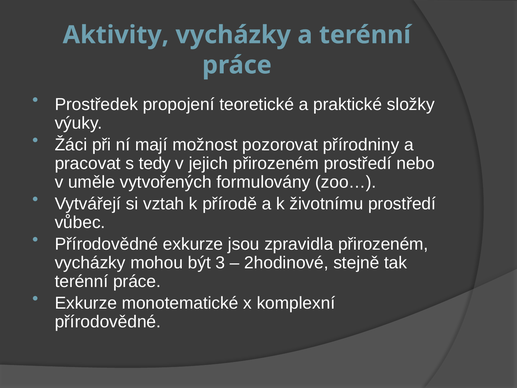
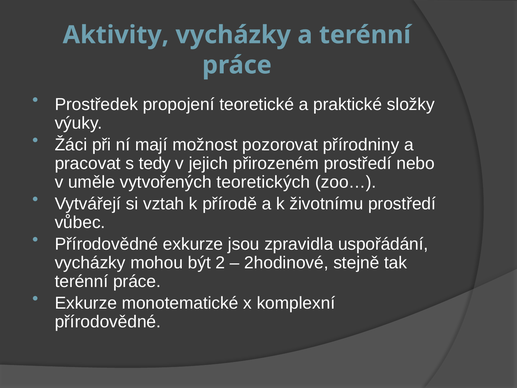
formulovány: formulovány -> teoretických
zpravidla přirozeném: přirozeném -> uspořádání
3: 3 -> 2
